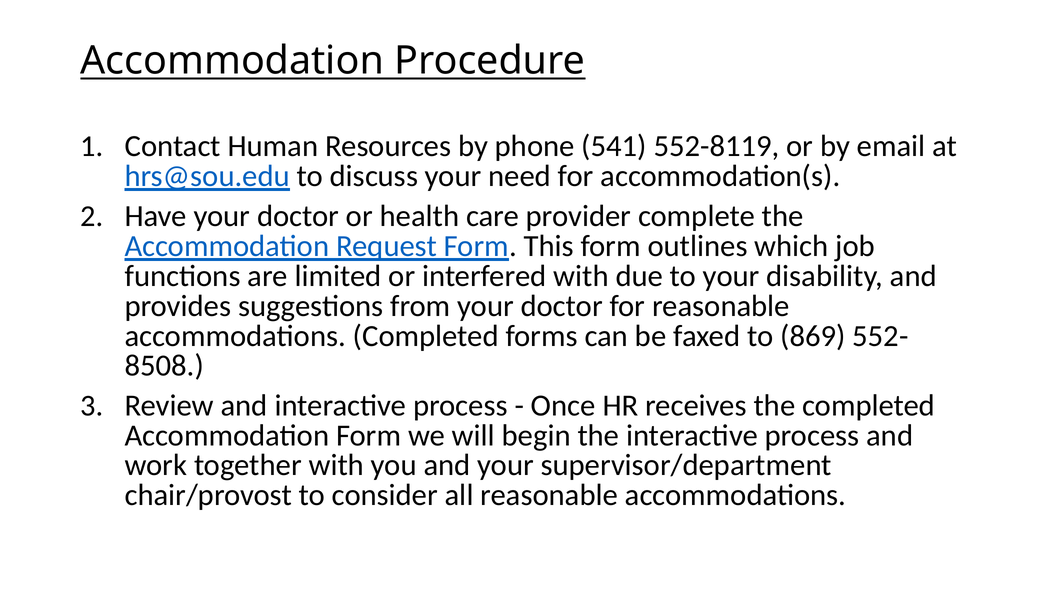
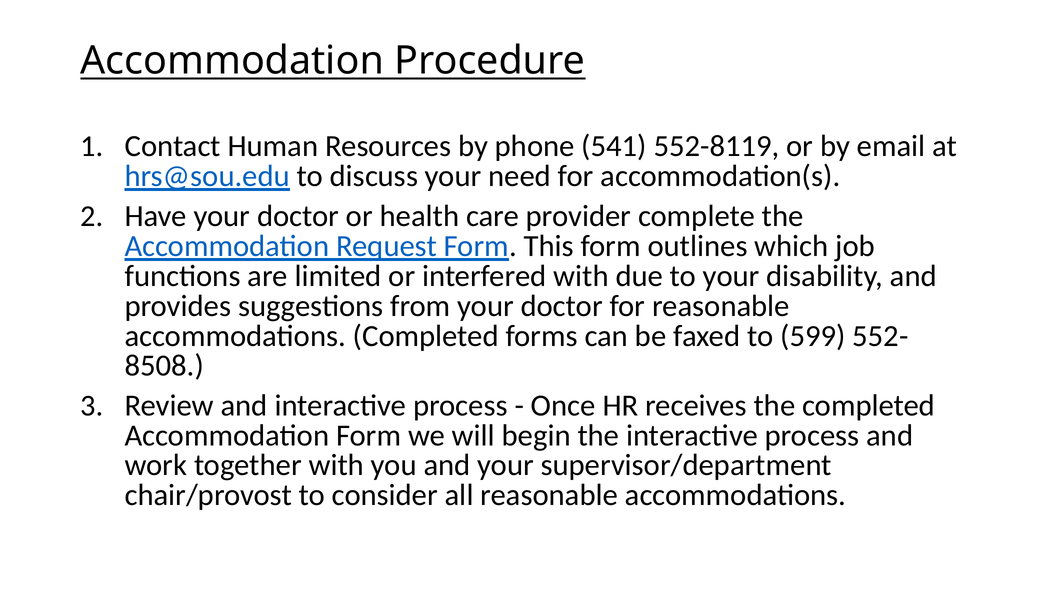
869: 869 -> 599
